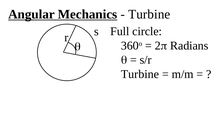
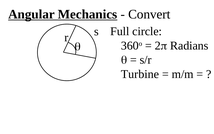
Turbine at (149, 14): Turbine -> Convert
